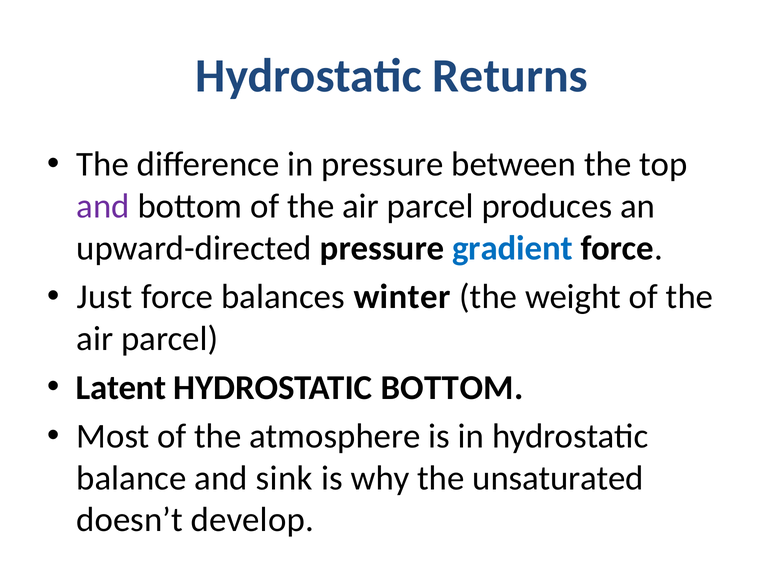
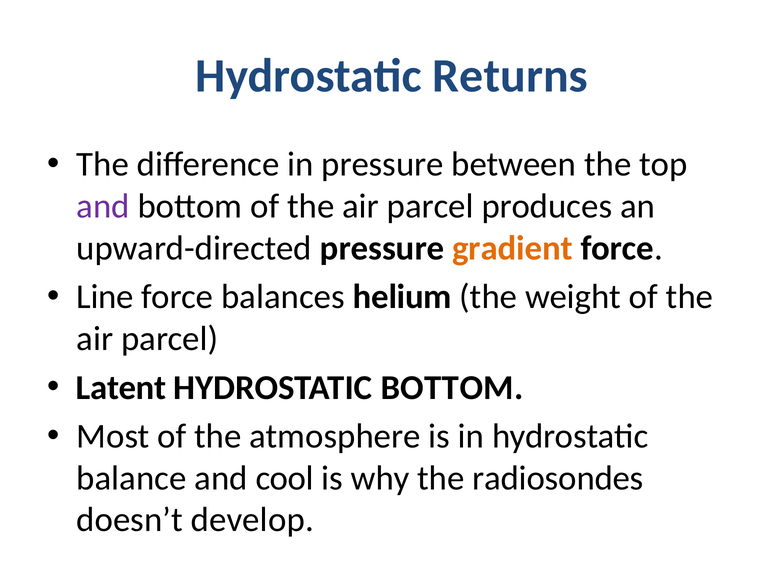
gradient colour: blue -> orange
Just: Just -> Line
winter: winter -> helium
sink: sink -> cool
unsaturated: unsaturated -> radiosondes
